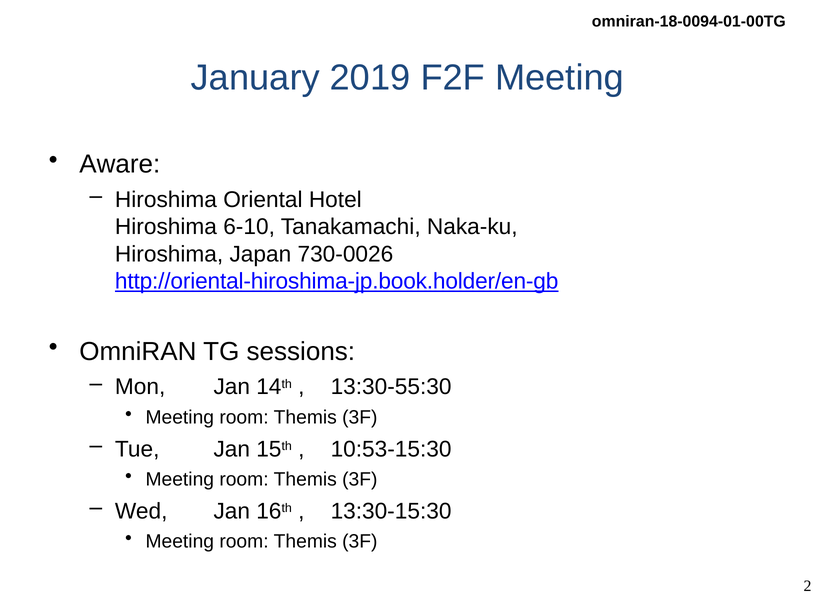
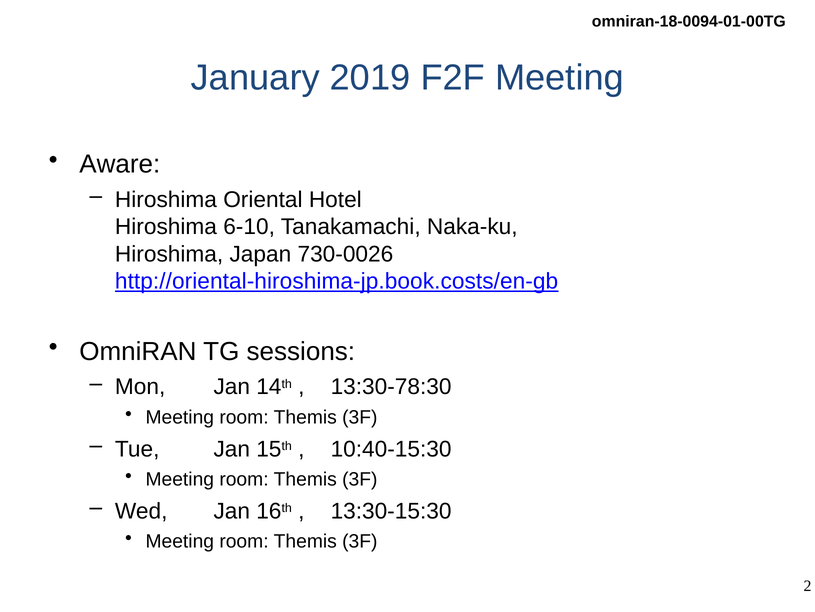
http://oriental-hiroshima-jp.book.holder/en-gb: http://oriental-hiroshima-jp.book.holder/en-gb -> http://oriental-hiroshima-jp.book.costs/en-gb
13:30-55:30: 13:30-55:30 -> 13:30-78:30
10:53-15:30: 10:53-15:30 -> 10:40-15:30
